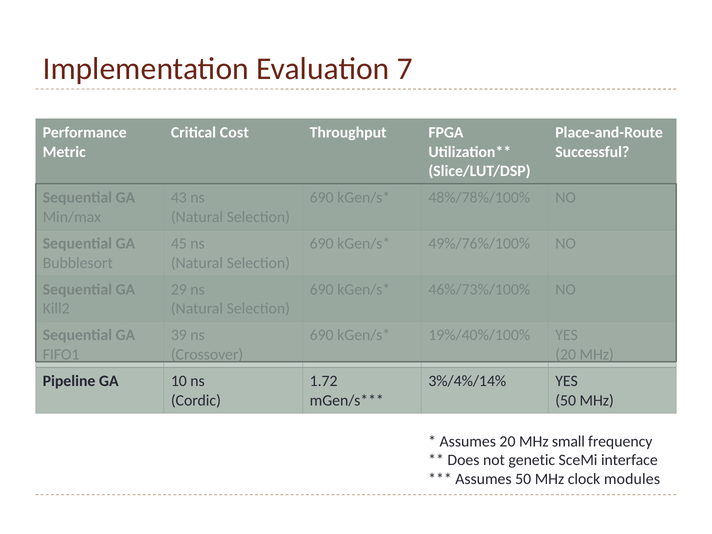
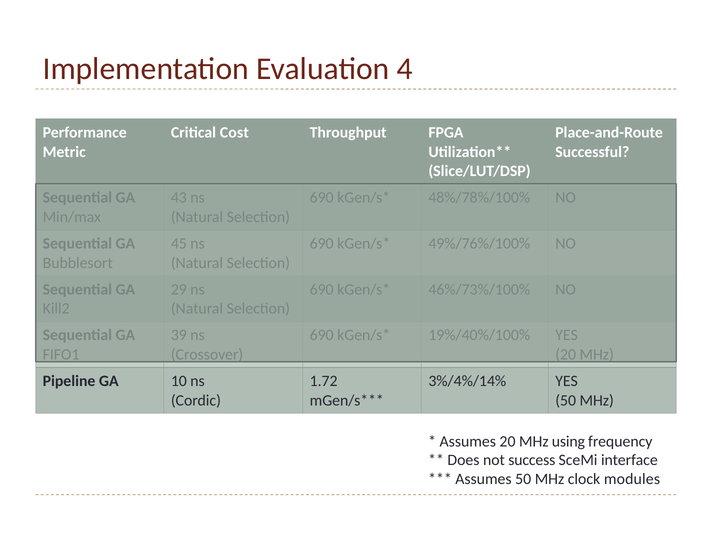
7: 7 -> 4
small: small -> using
genetic: genetic -> success
